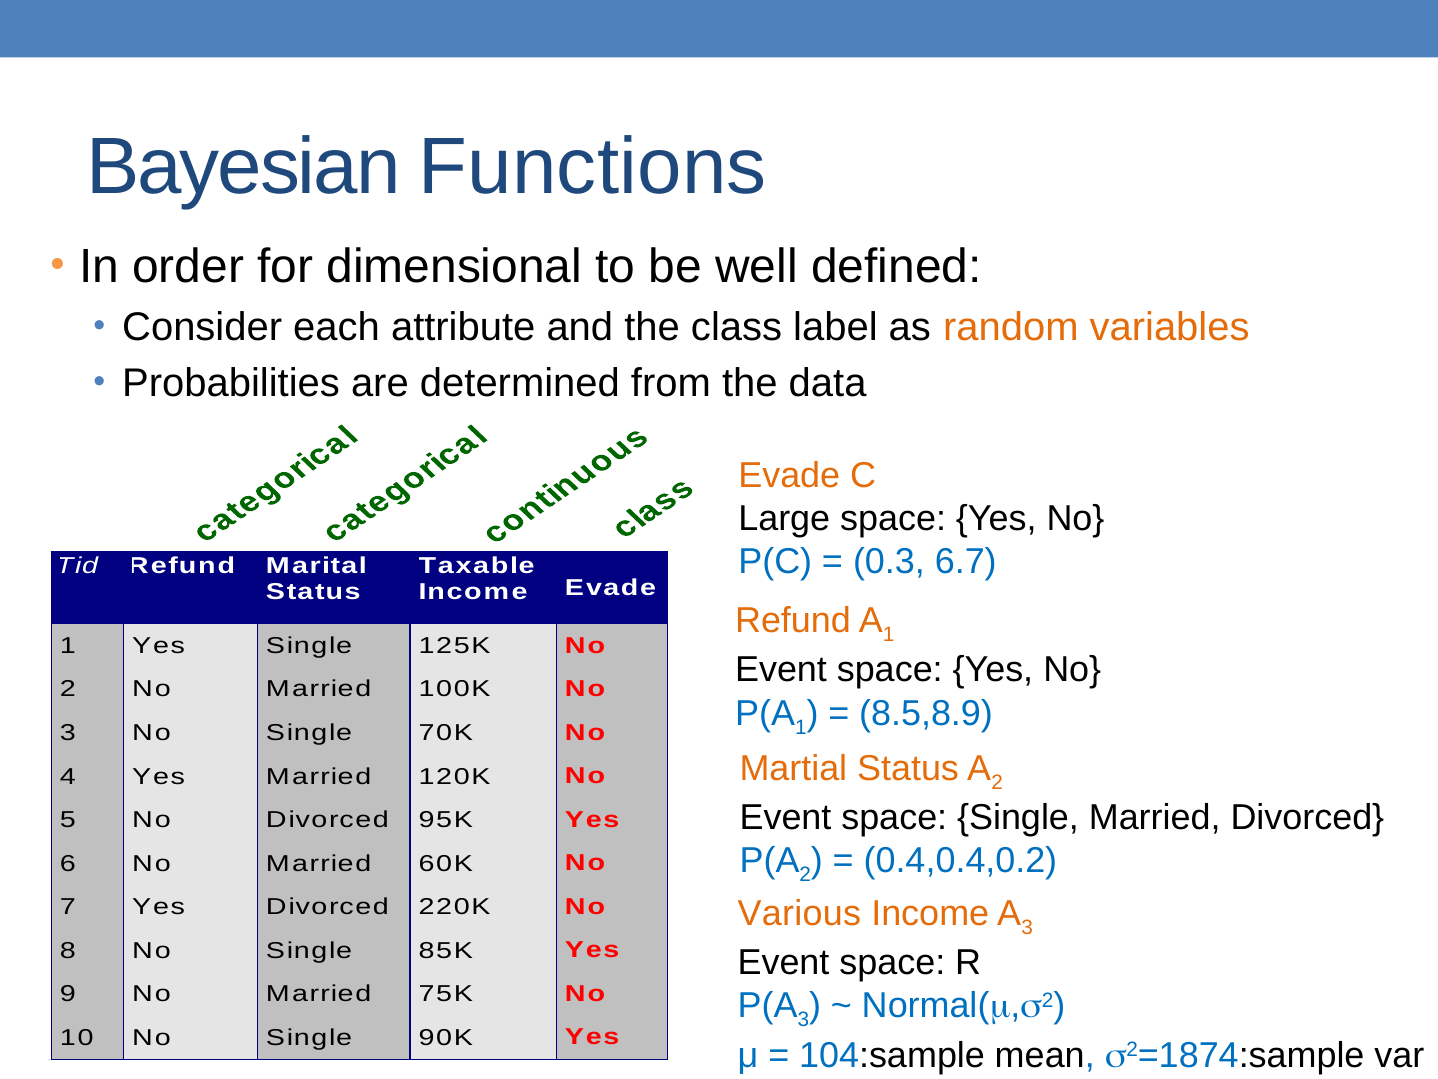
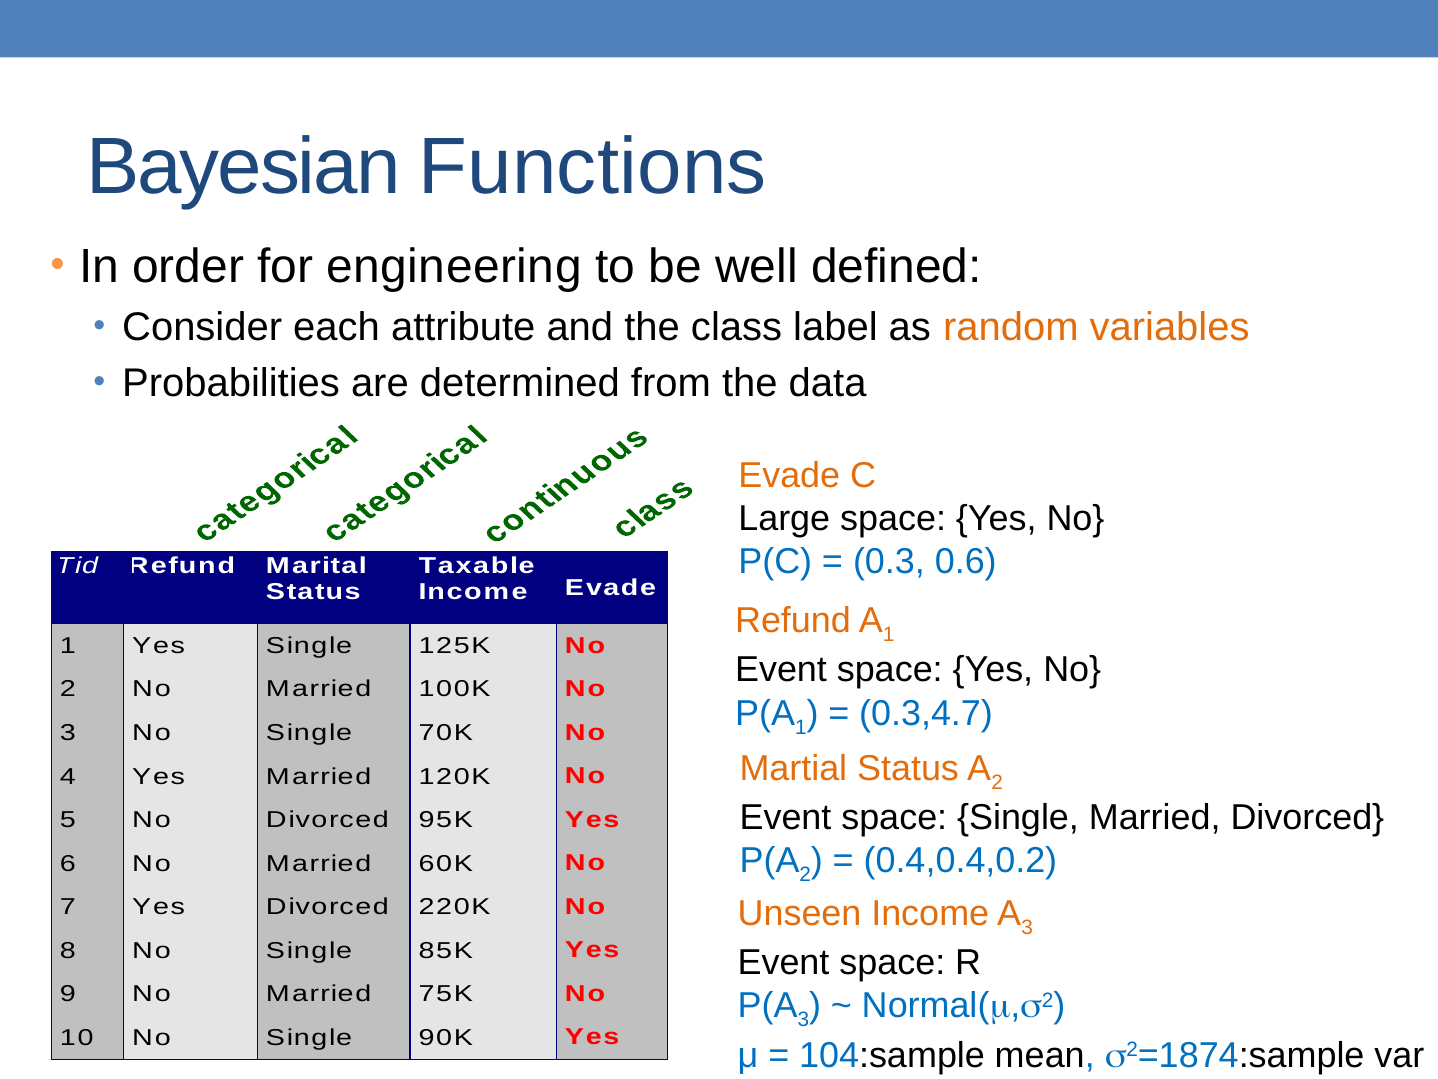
dimensional: dimensional -> engineering
6.7: 6.7 -> 0.6
8.5,8.9: 8.5,8.9 -> 0.3,4.7
Various: Various -> Unseen
